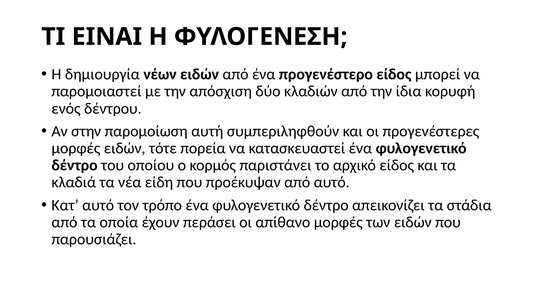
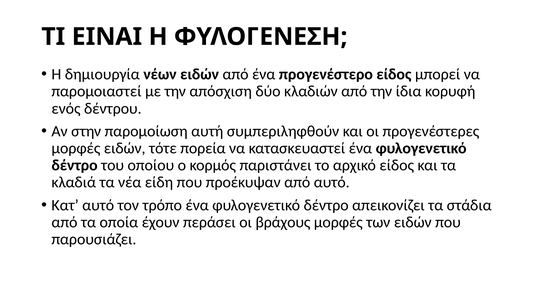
απίθανο: απίθανο -> βράχους
